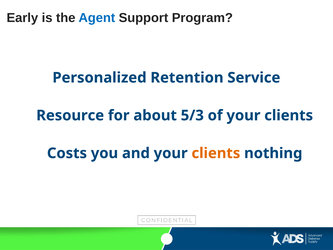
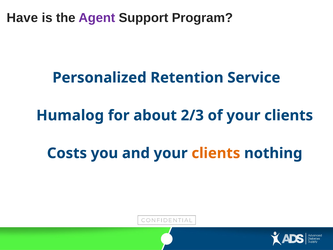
Early: Early -> Have
Agent colour: blue -> purple
Resource: Resource -> Humalog
5/3: 5/3 -> 2/3
